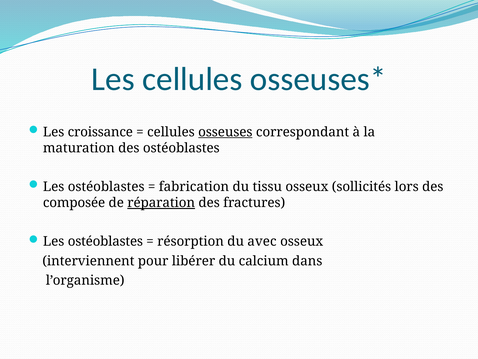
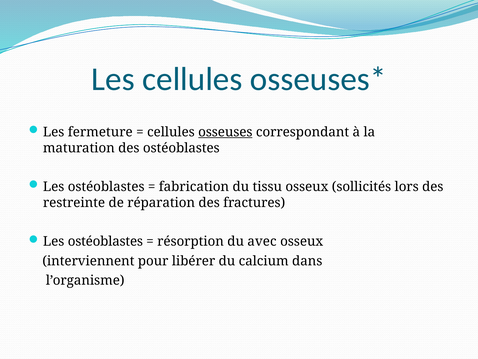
croissance: croissance -> fermeture
composée: composée -> restreinte
réparation underline: present -> none
